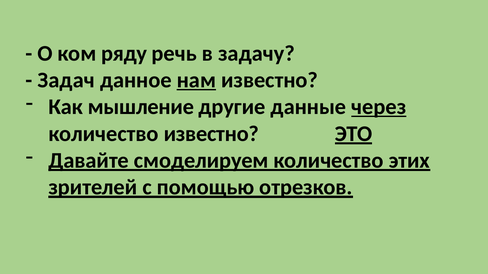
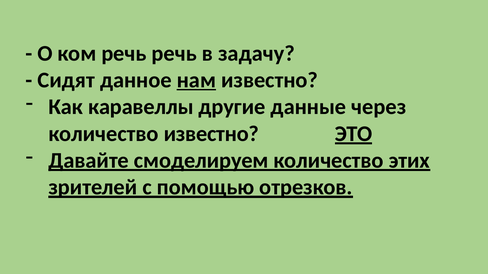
ком ряду: ряду -> речь
Задач: Задач -> Сидят
мышление: мышление -> каравеллы
через underline: present -> none
